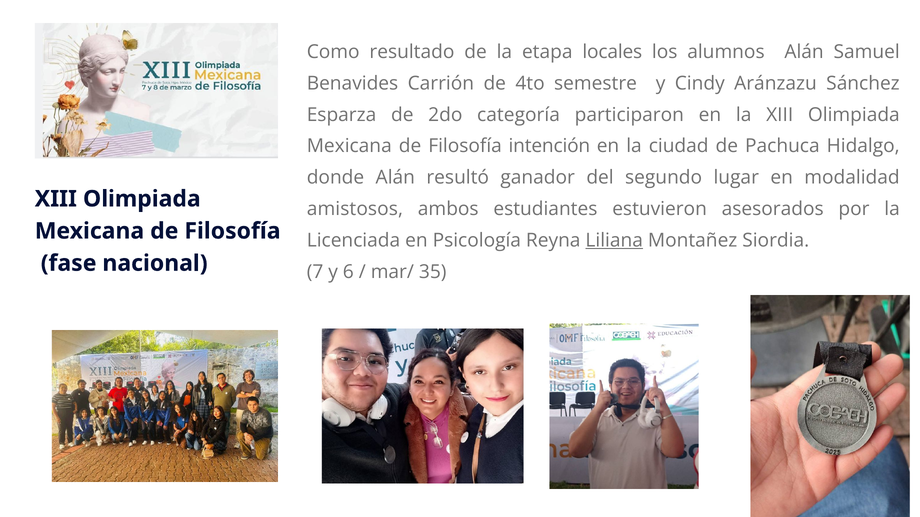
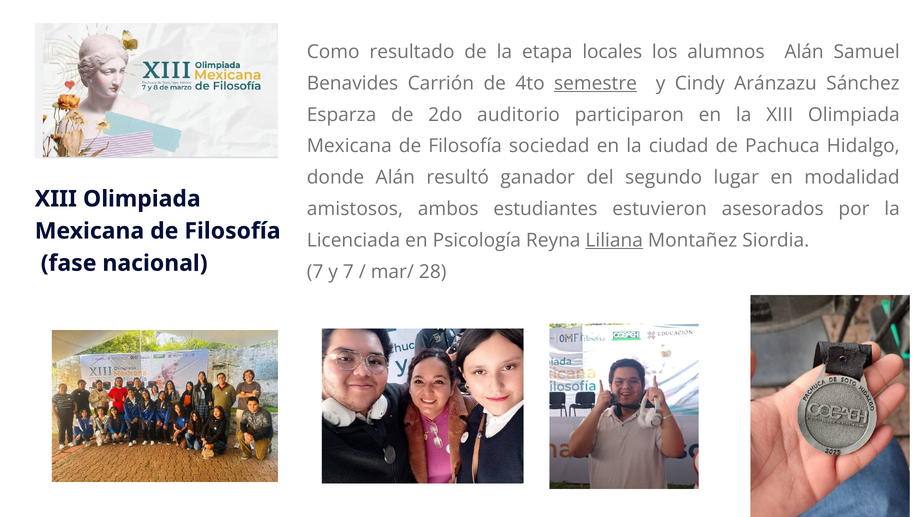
semestre underline: none -> present
categoría: categoría -> auditorio
intención: intención -> sociedad
y 6: 6 -> 7
35: 35 -> 28
